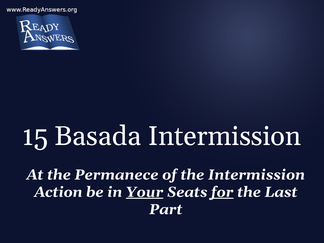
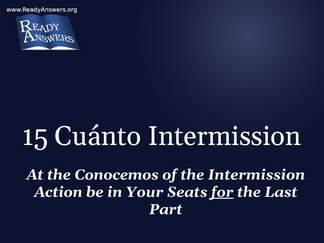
Basada: Basada -> Cuánto
Permanece: Permanece -> Conocemos
Your underline: present -> none
